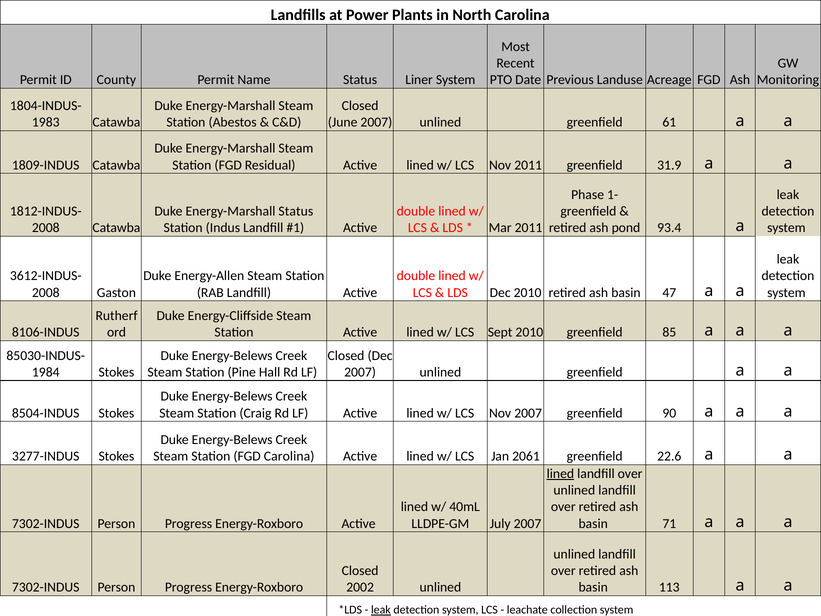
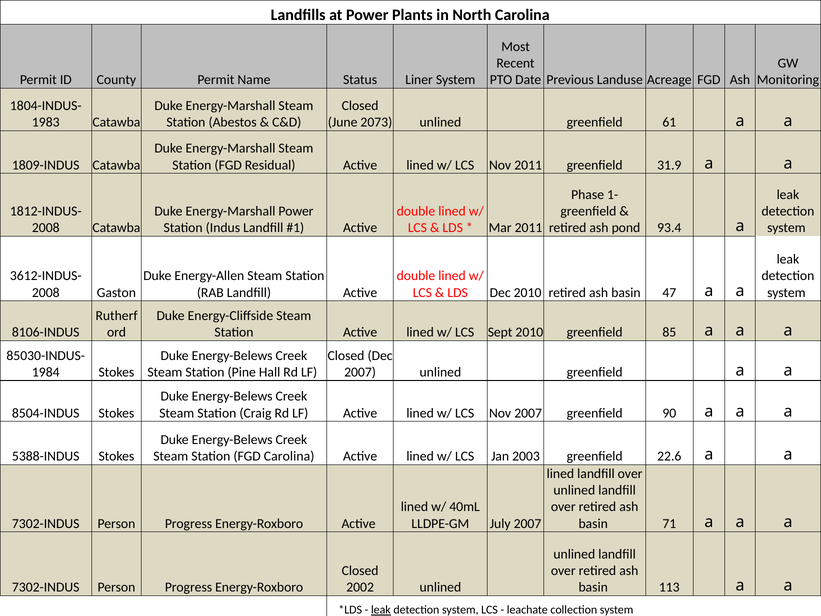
June 2007: 2007 -> 2073
Energy-Marshall Status: Status -> Power
3277-INDUS: 3277-INDUS -> 5388-INDUS
2061: 2061 -> 2003
lined at (560, 473) underline: present -> none
